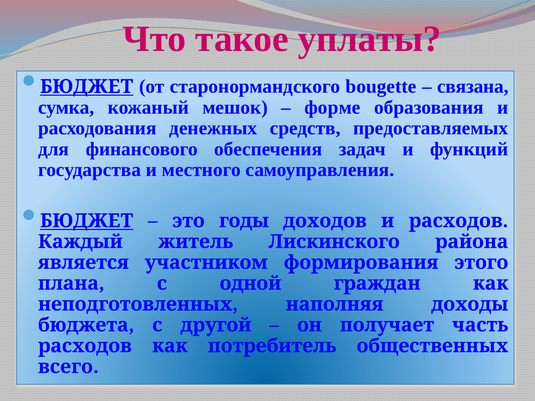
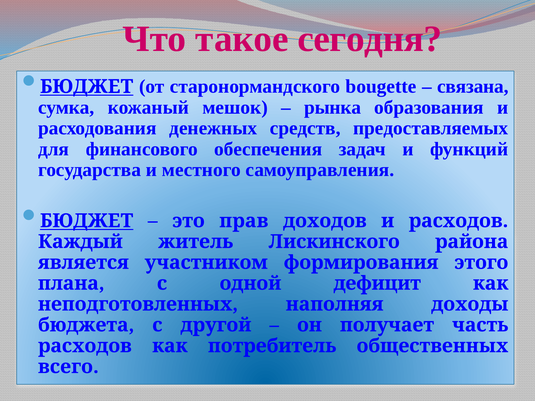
уплаты: уплаты -> сегодня
форме: форме -> рынка
годы: годы -> прав
граждан: граждан -> дефицит
